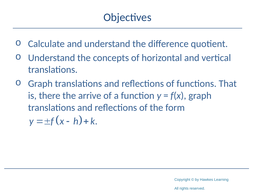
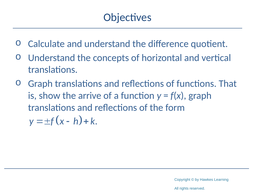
there: there -> show
